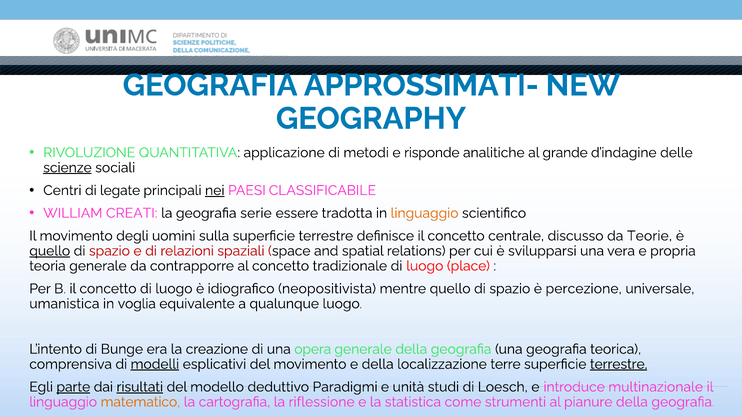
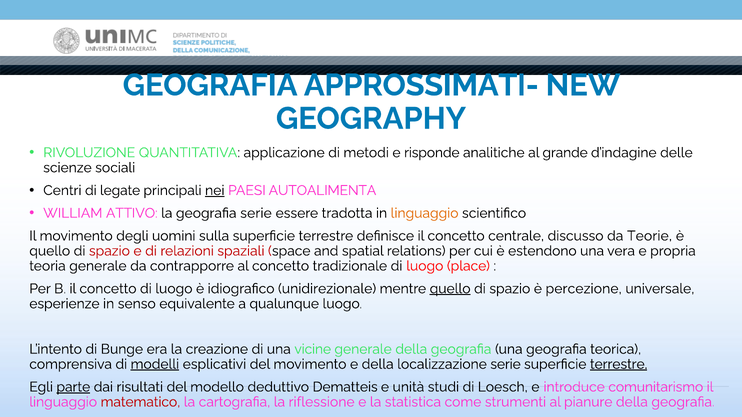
scienze underline: present -> none
CLASSIFICABILE: CLASSIFICABILE -> AUTOALIMENTA
CREATI: CREATI -> ATTIVO
quello at (50, 251) underline: present -> none
svilupparsi: svilupparsi -> estendono
neopositivista: neopositivista -> unidirezionale
quello at (450, 289) underline: none -> present
umanistica: umanistica -> esperienze
voglia: voglia -> senso
opera: opera -> vicine
localizzazione terre: terre -> serie
risultati underline: present -> none
Paradigmi: Paradigmi -> Dematteis
multinazionale: multinazionale -> comunitarismo
matematico colour: orange -> red
